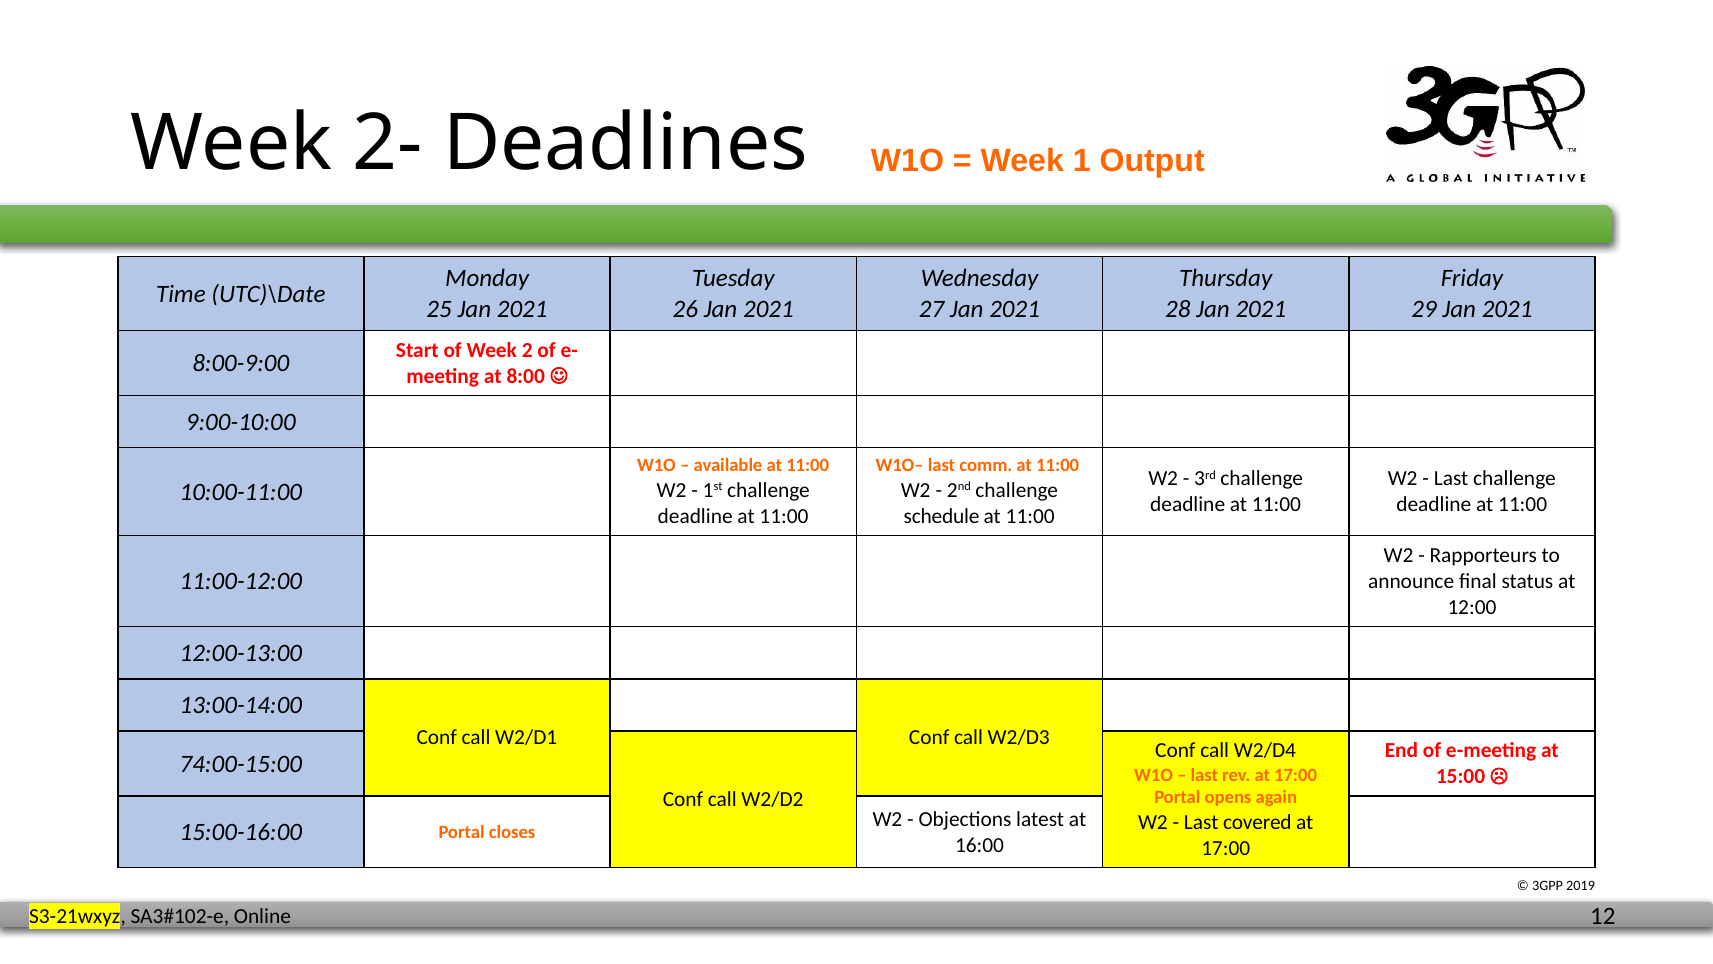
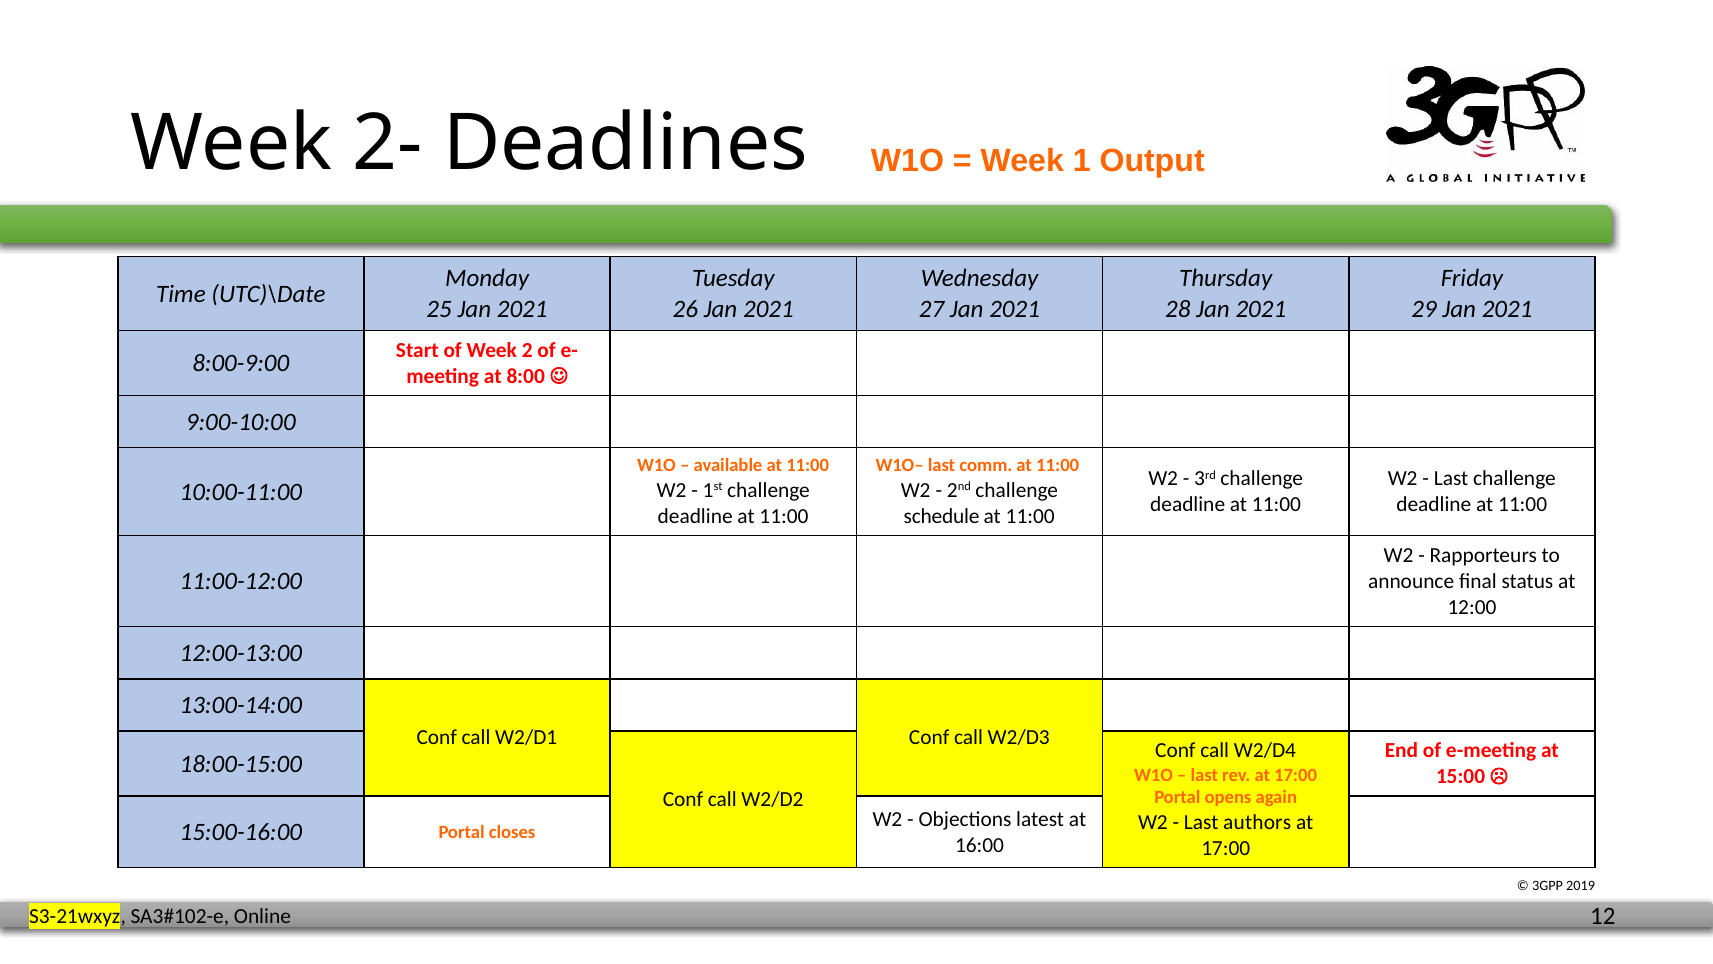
74:00-15:00: 74:00-15:00 -> 18:00-15:00
covered: covered -> authors
